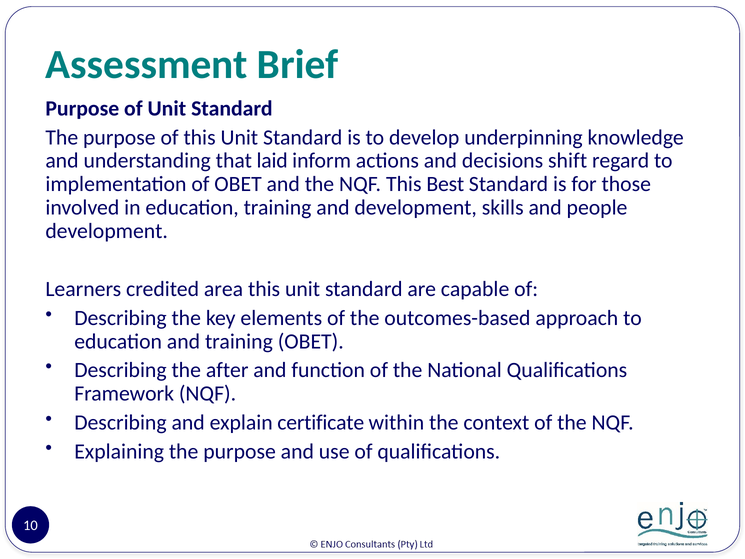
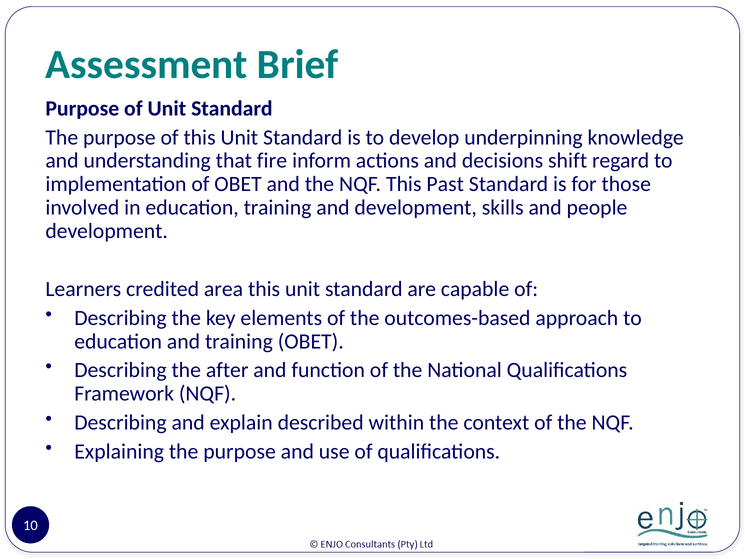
laid: laid -> fire
Best: Best -> Past
certificate: certificate -> described
